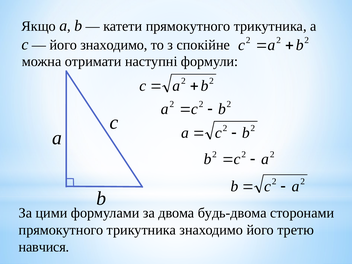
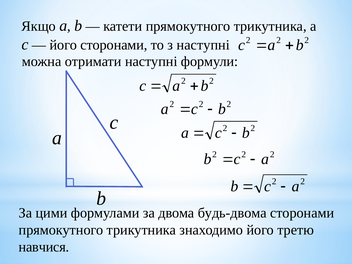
його знаходимо: знаходимо -> сторонами
з спокійне: спокійне -> наступні
